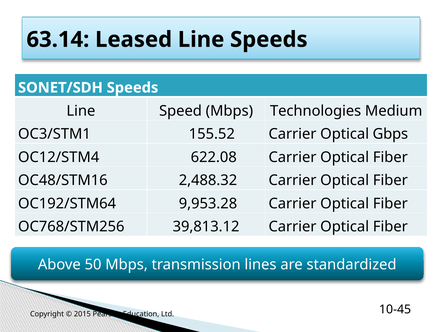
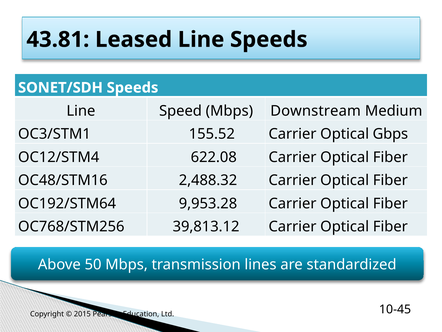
63.14: 63.14 -> 43.81
Technologies: Technologies -> Downstream
